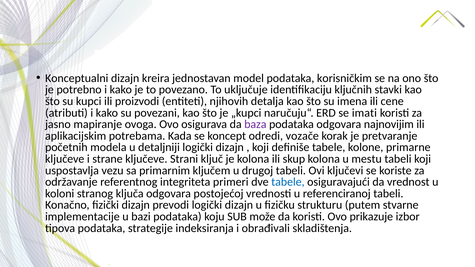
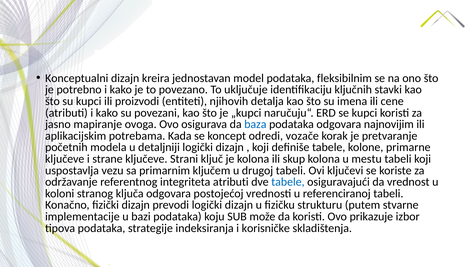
korisničkim: korisničkim -> fleksibilnim
se imati: imati -> kupci
baza colour: purple -> blue
integriteta primeri: primeri -> atributi
obrađivali: obrađivali -> korisničke
